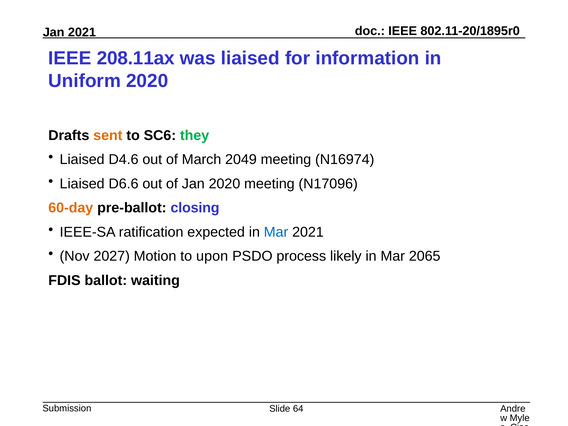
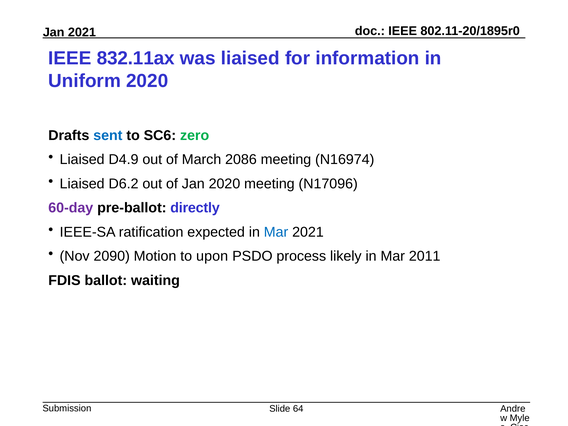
208.11ax: 208.11ax -> 832.11ax
sent colour: orange -> blue
they: they -> zero
D4.6: D4.6 -> D4.9
2049: 2049 -> 2086
D6.6: D6.6 -> D6.2
60-day colour: orange -> purple
closing: closing -> directly
2027: 2027 -> 2090
2065: 2065 -> 2011
